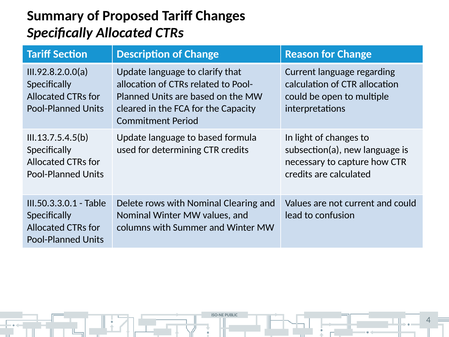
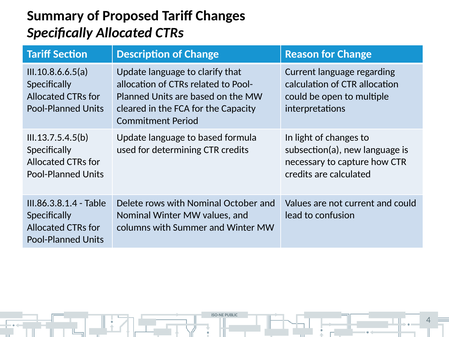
III.92.8.2.0.0(a: III.92.8.2.0.0(a -> III.10.8.6.6.5(a
III.50.3.3.0.1: III.50.3.3.0.1 -> III.86.3.8.1.4
Clearing: Clearing -> October
